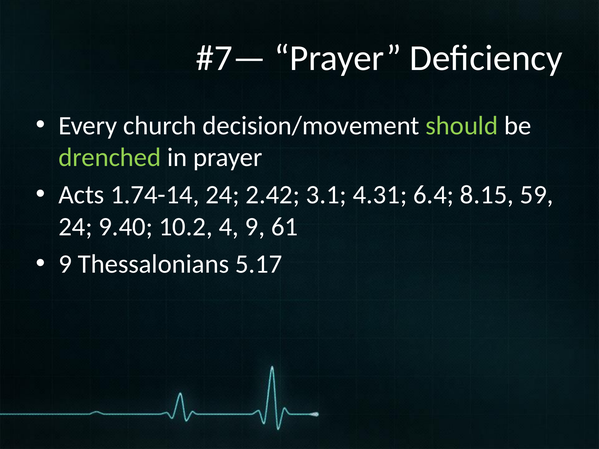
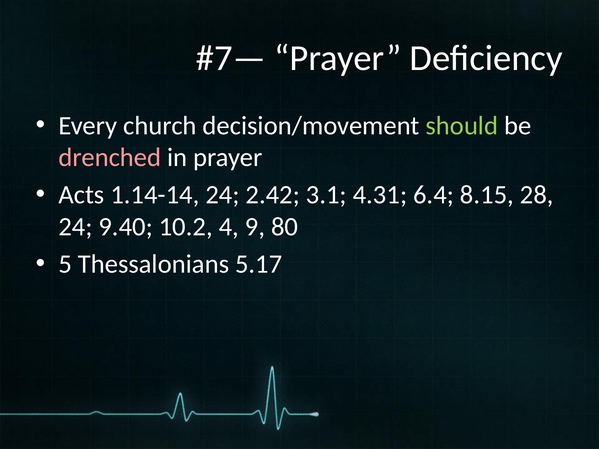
drenched colour: light green -> pink
1.74-14: 1.74-14 -> 1.14-14
59: 59 -> 28
61: 61 -> 80
9 at (65, 264): 9 -> 5
